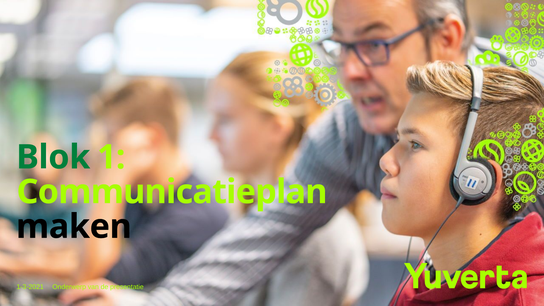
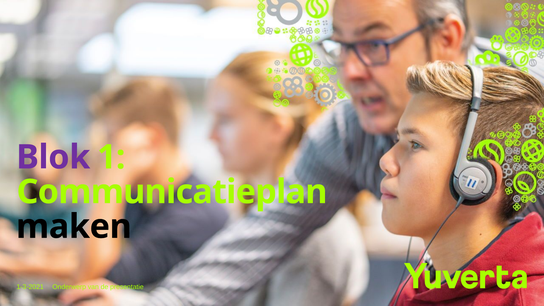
Blok colour: green -> purple
